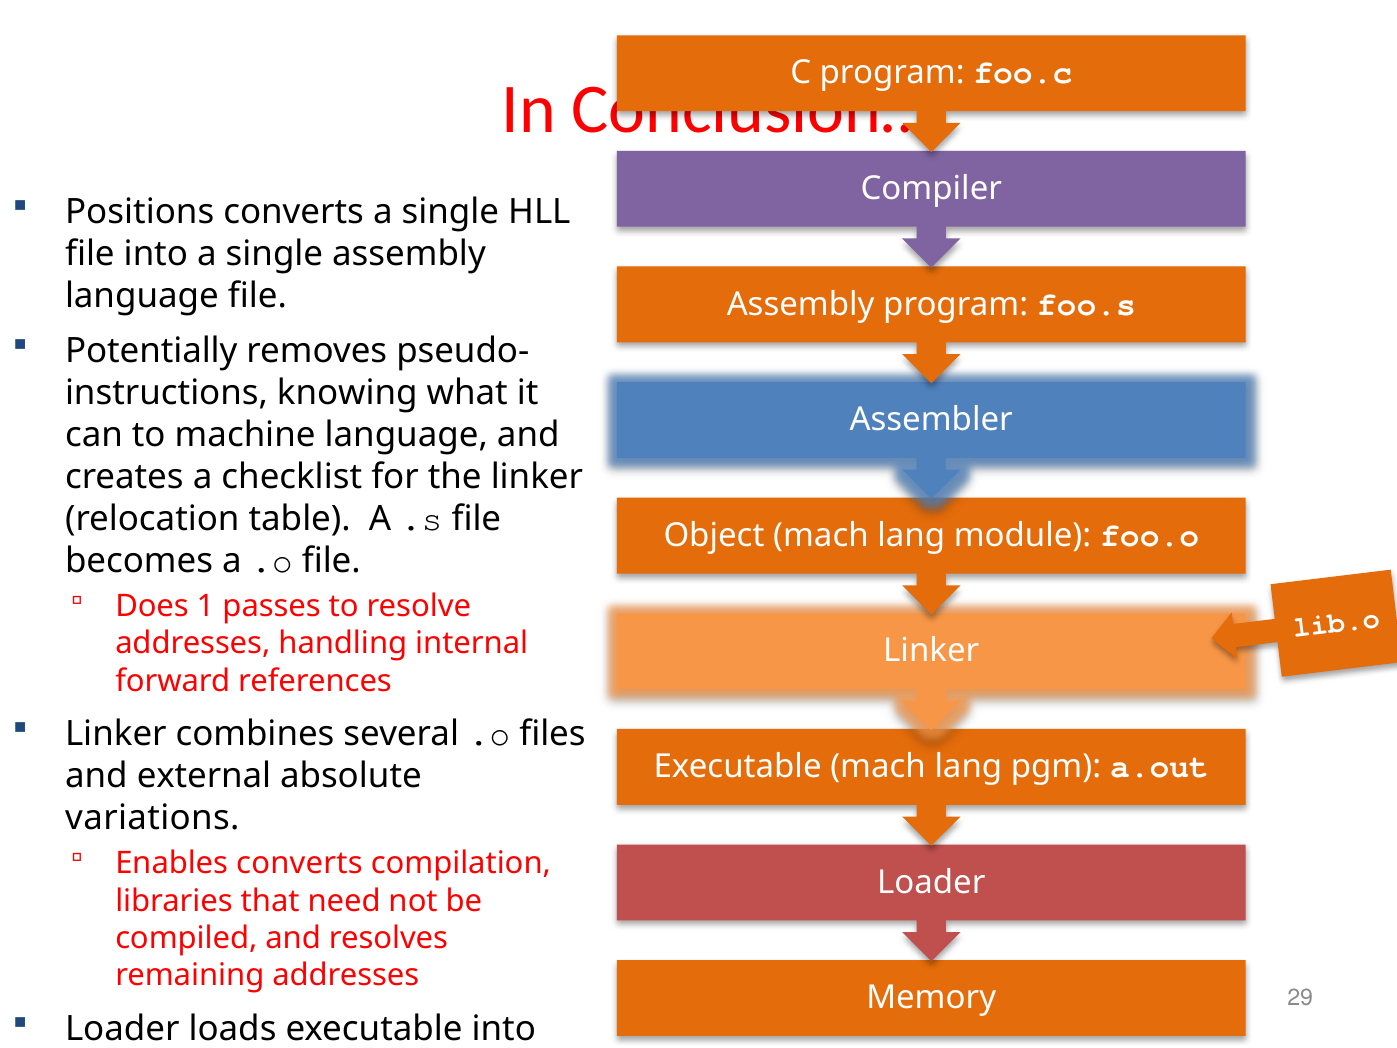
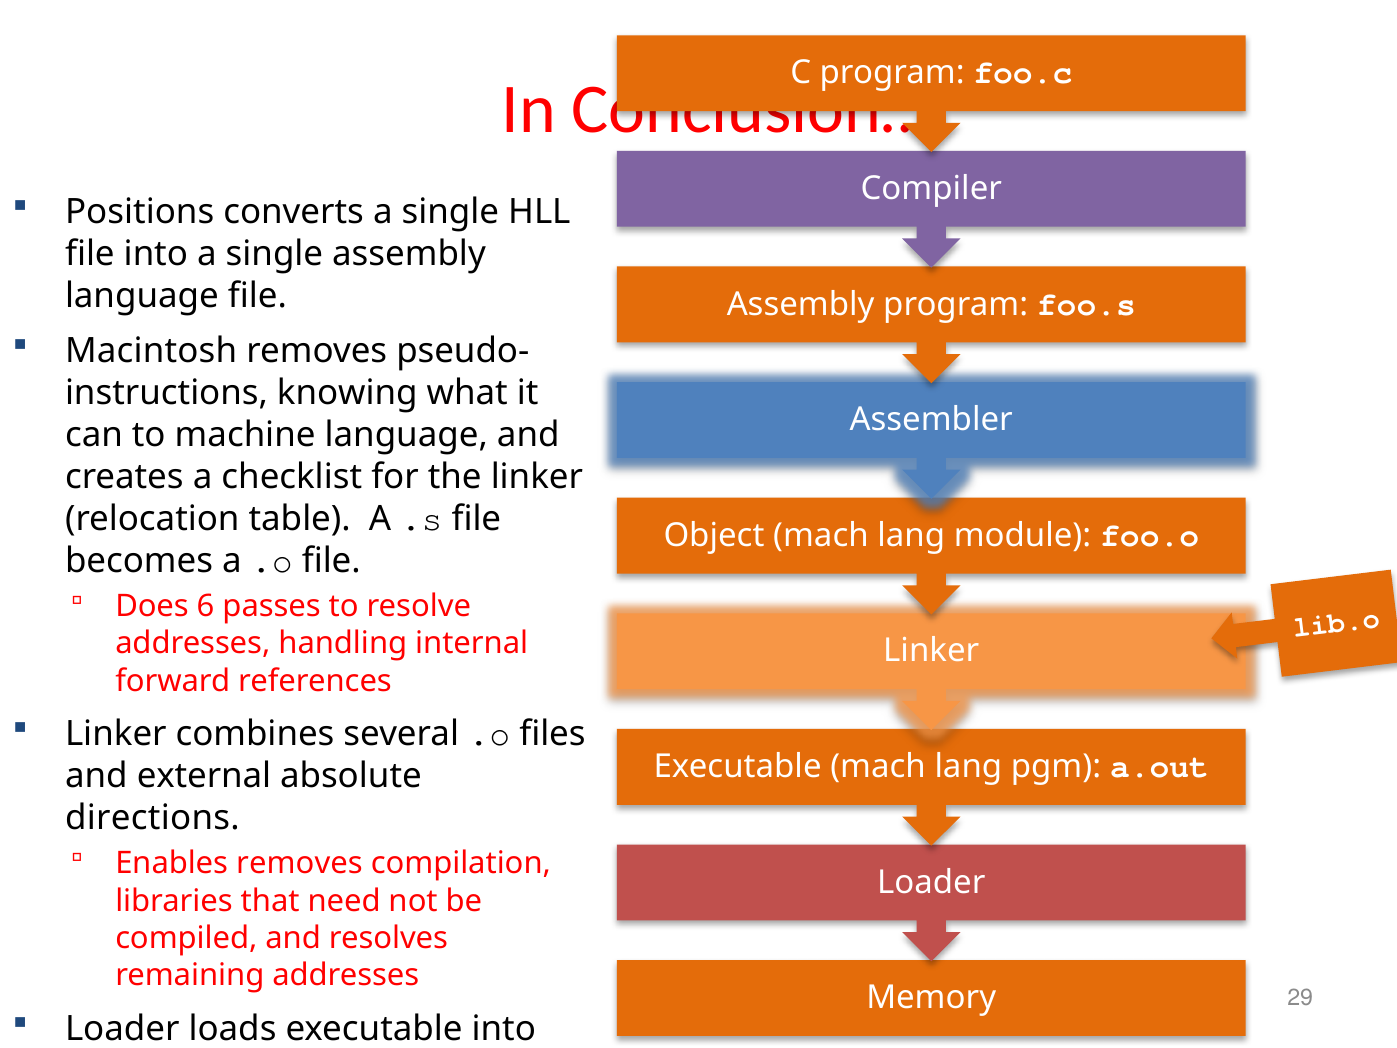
Potentially: Potentially -> Macintosh
1: 1 -> 6
variations: variations -> directions
Enables converts: converts -> removes
